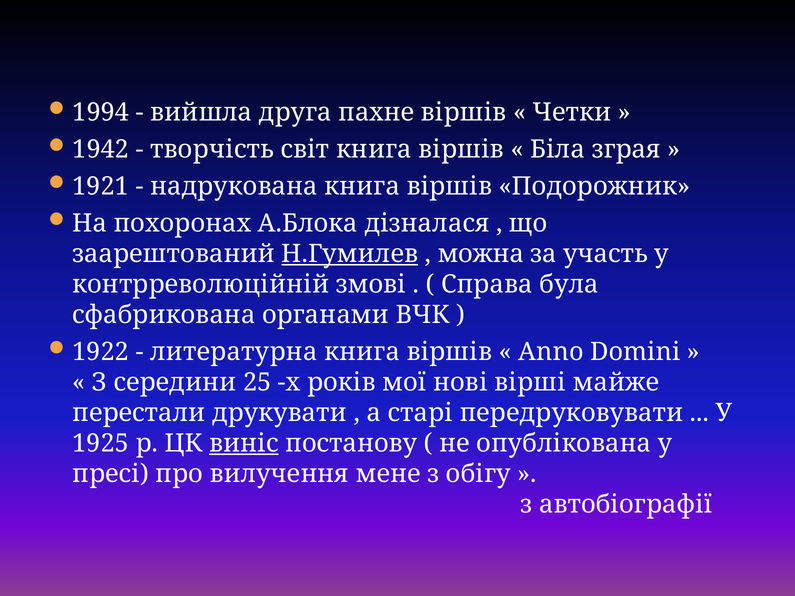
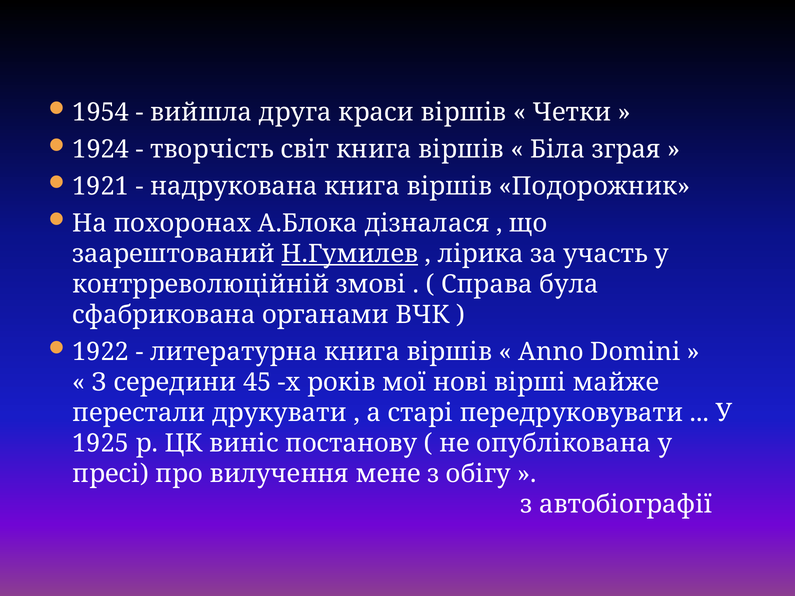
1994: 1994 -> 1954
пахне: пахне -> краси
1942: 1942 -> 1924
можна: можна -> лірика
25: 25 -> 45
виніс underline: present -> none
